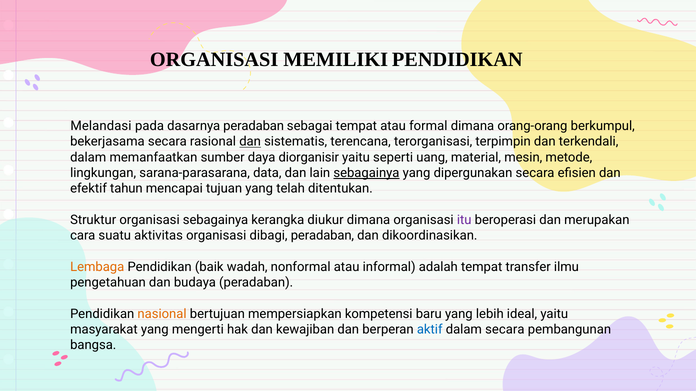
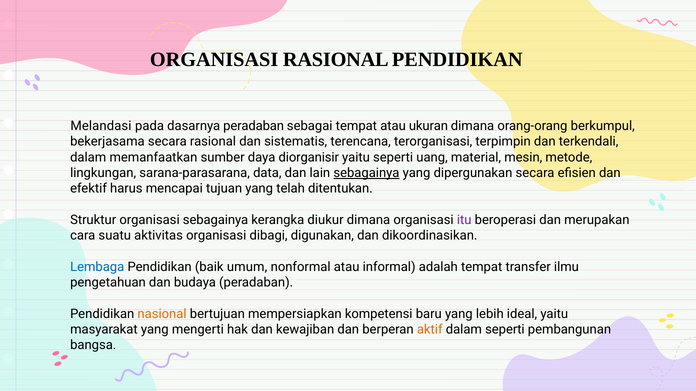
ORGANISASI MEMILIKI: MEMILIKI -> RASIONAL
formal: formal -> ukuran
dan at (250, 142) underline: present -> none
tahun: tahun -> harus
dibagi peradaban: peradaban -> digunakan
Lembaga colour: orange -> blue
wadah: wadah -> umum
aktif colour: blue -> orange
dalam secara: secara -> seperti
